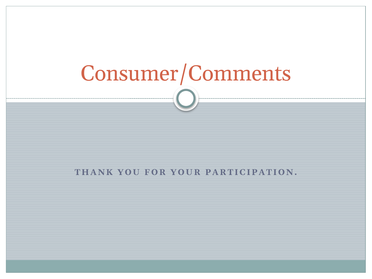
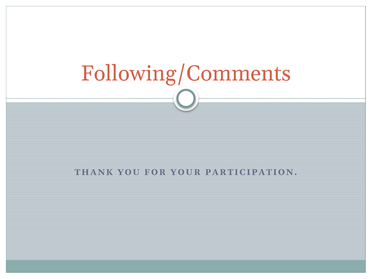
Consumer/Comments: Consumer/Comments -> Following/Comments
